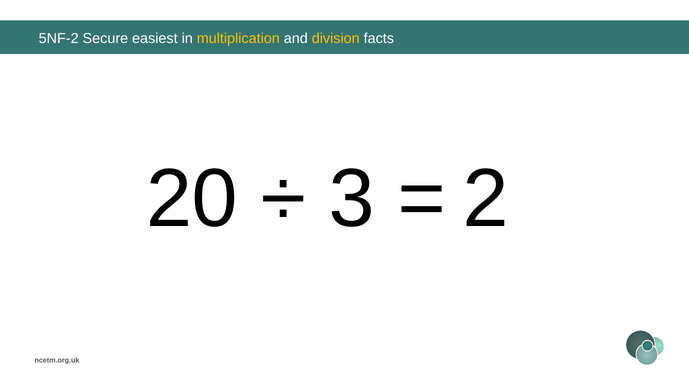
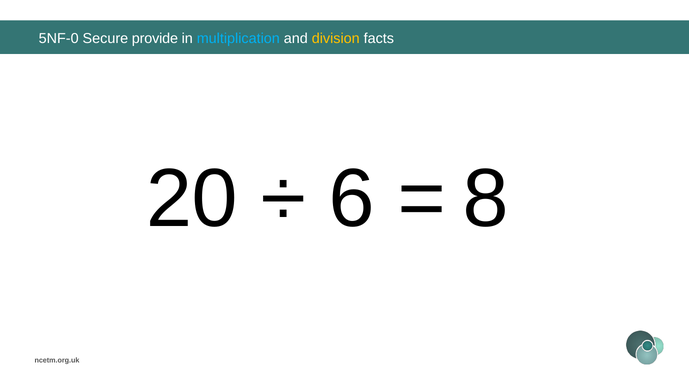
5NF-2: 5NF-2 -> 5NF-0
easiest: easiest -> provide
multiplication colour: yellow -> light blue
3: 3 -> 6
2: 2 -> 8
